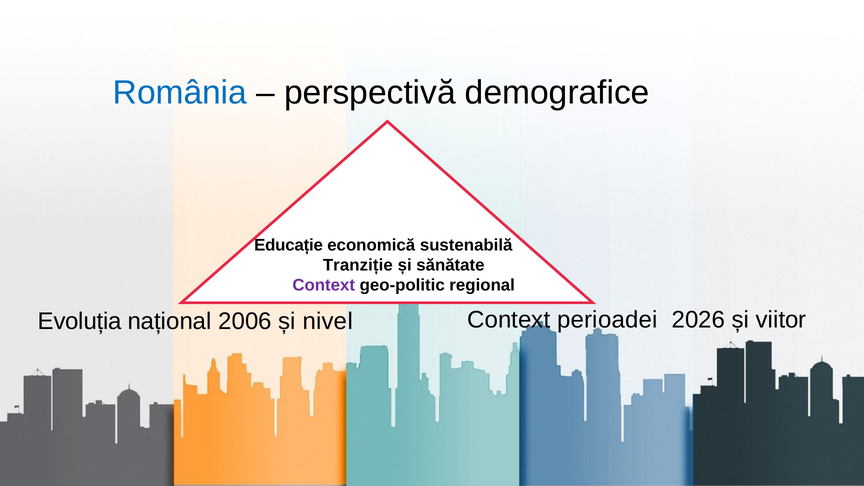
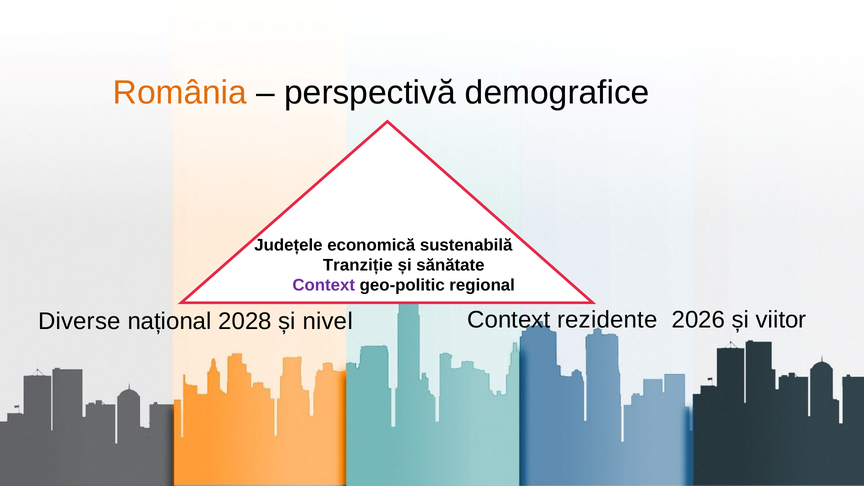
România colour: blue -> orange
Educație: Educație -> Județele
Evoluția: Evoluția -> Diverse
2006: 2006 -> 2028
perioadei: perioadei -> rezidente
